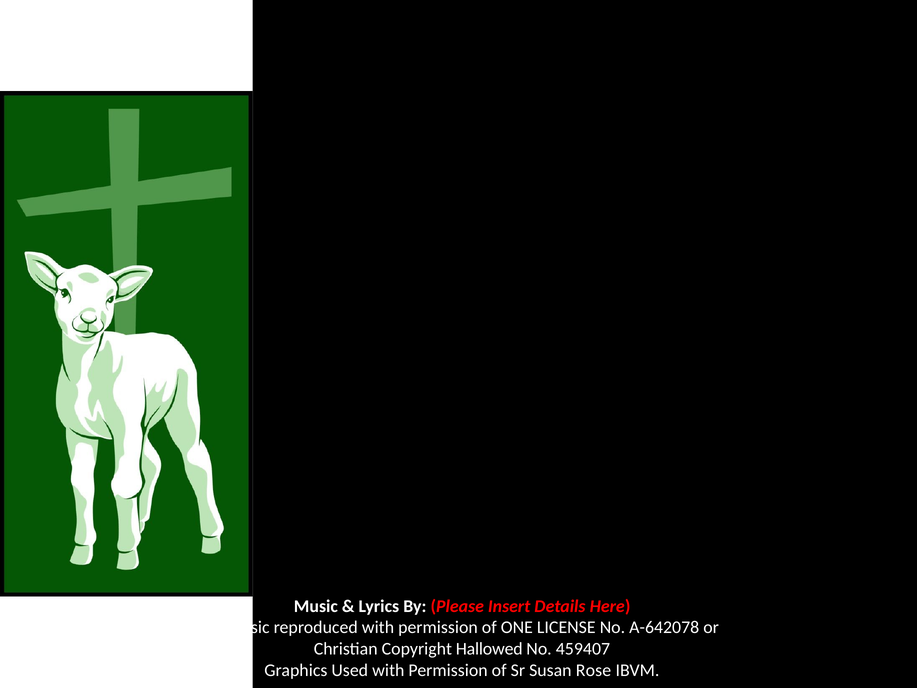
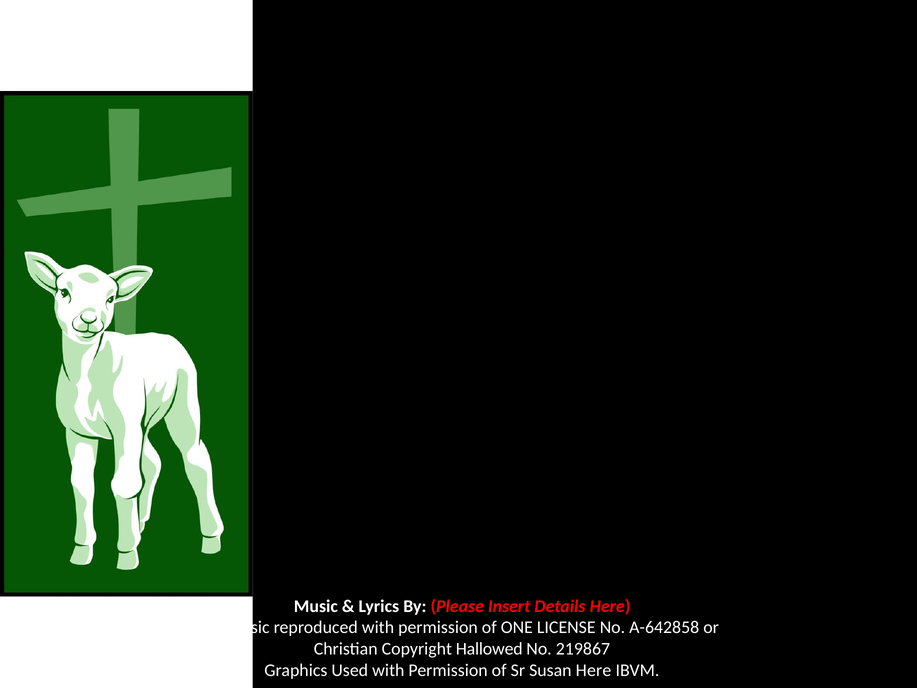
A-642078: A-642078 -> A-642858
459407: 459407 -> 219867
Susan Rose: Rose -> Here
